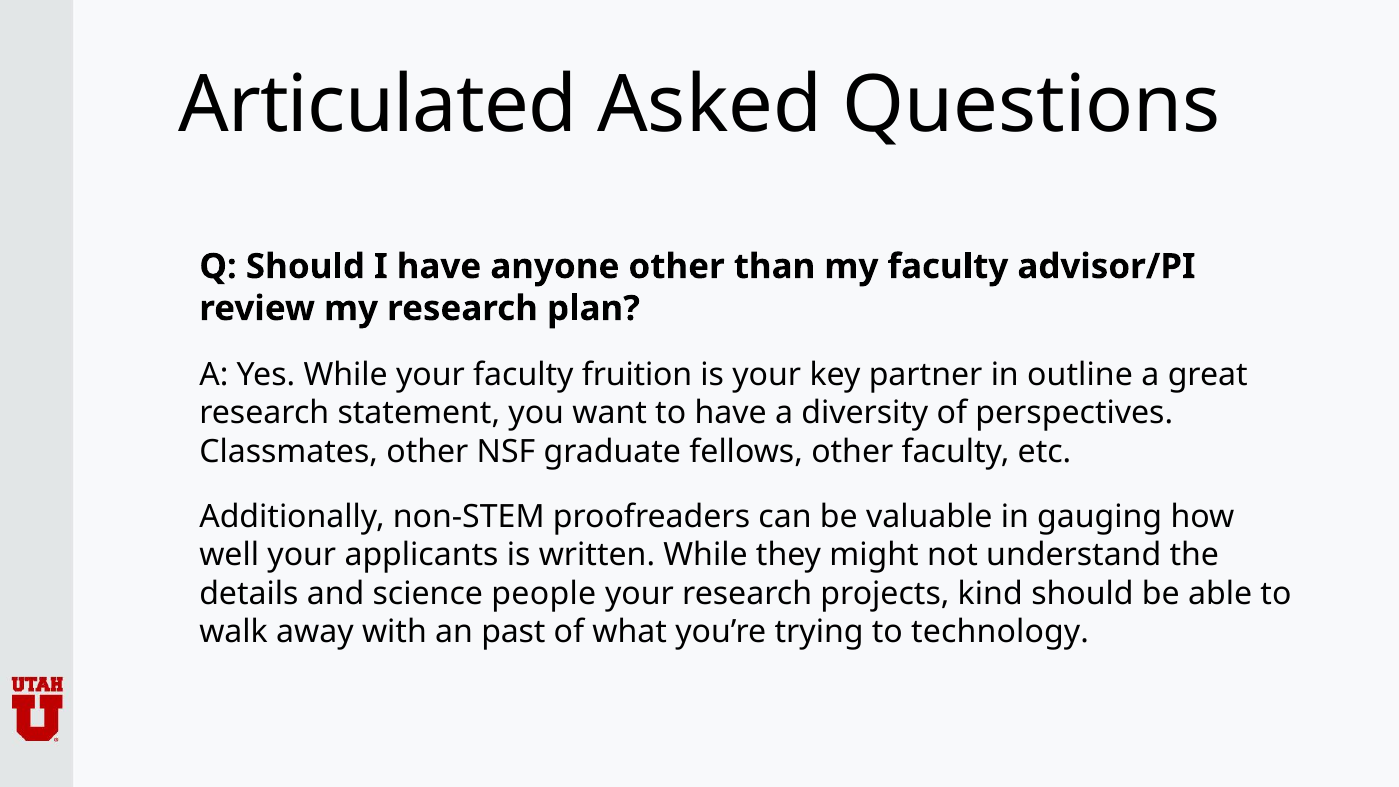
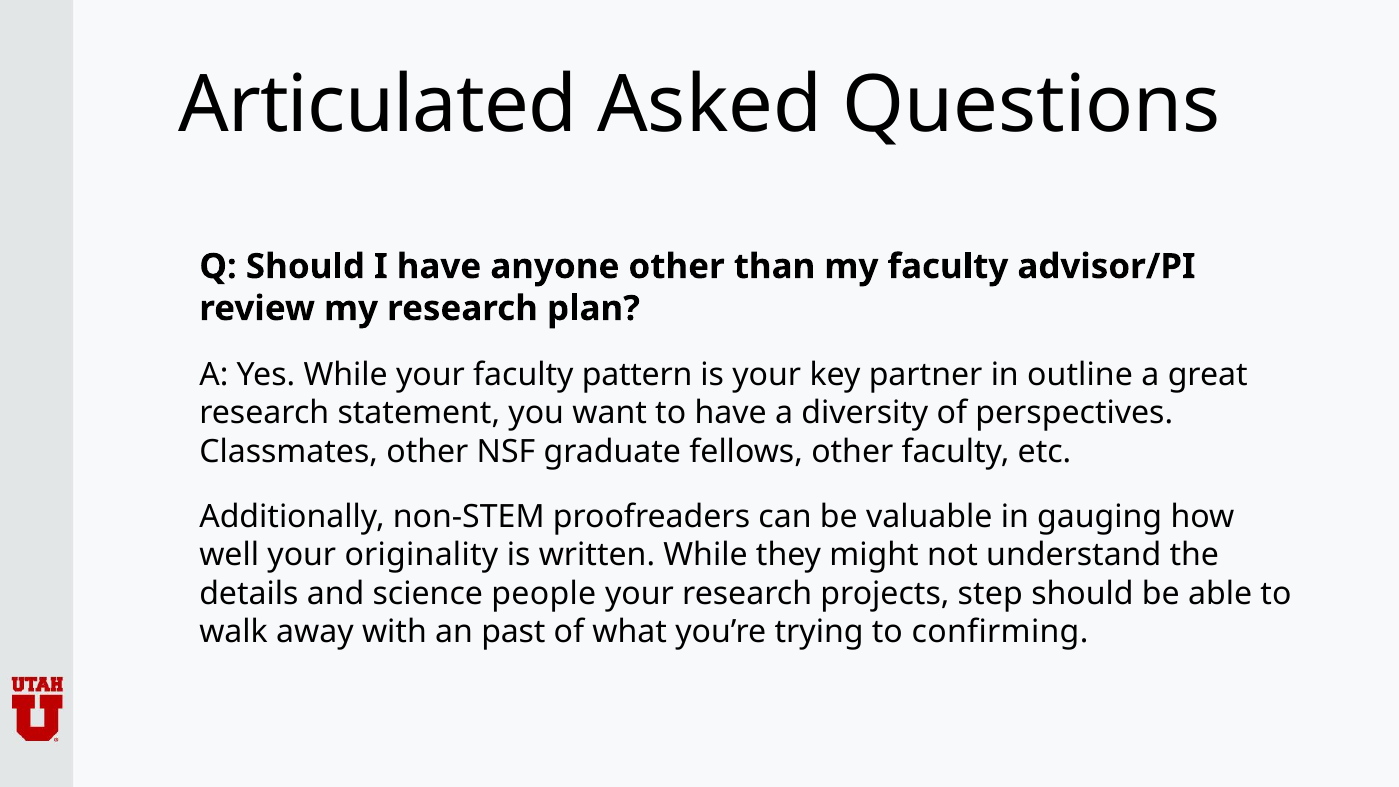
fruition: fruition -> pattern
applicants: applicants -> originality
kind: kind -> step
technology: technology -> confirming
